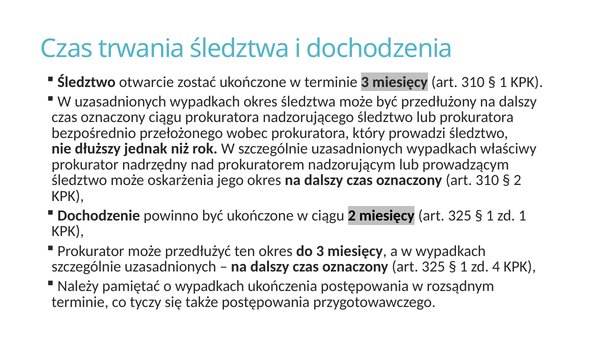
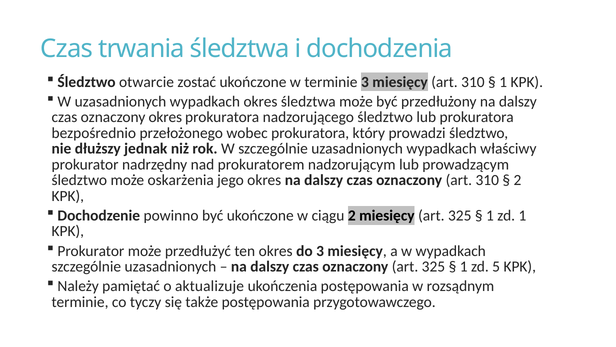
oznaczony ciągu: ciągu -> okres
4: 4 -> 5
o wypadkach: wypadkach -> aktualizuje
